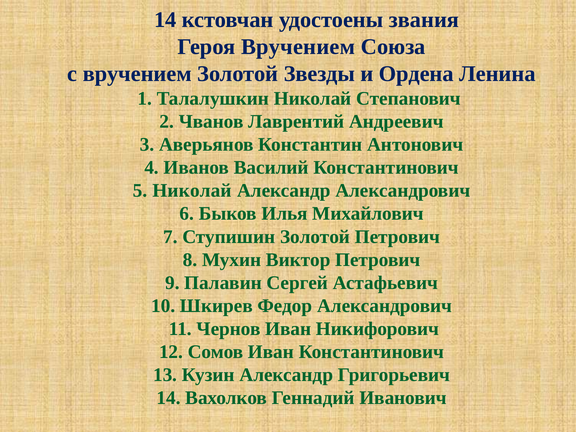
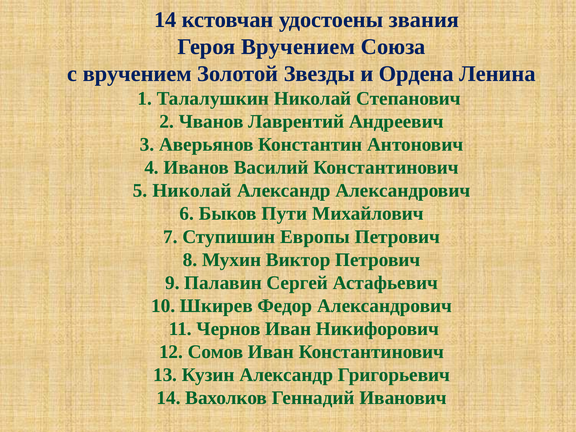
Илья: Илья -> Пути
Ступишин Золотой: Золотой -> Европы
